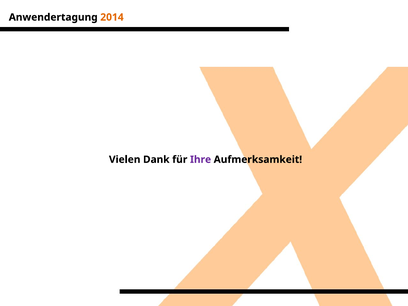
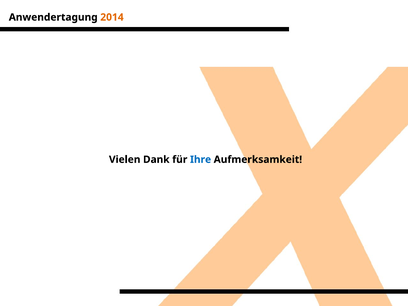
Ihre colour: purple -> blue
